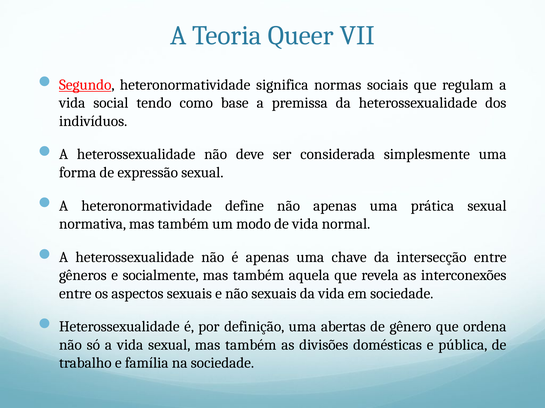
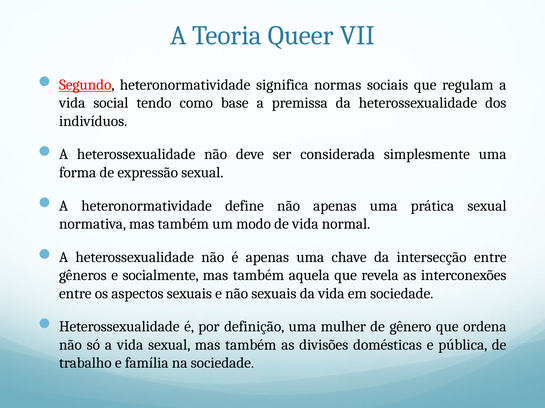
abertas: abertas -> mulher
